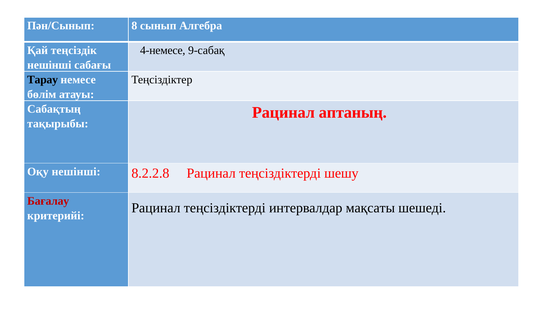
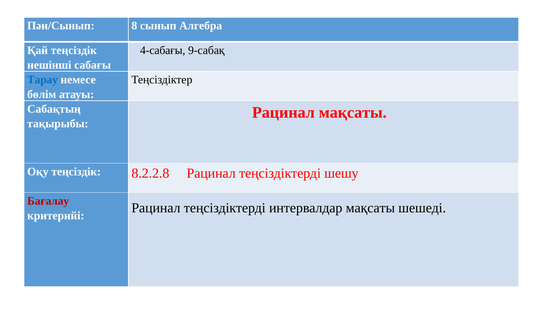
4-немесе: 4-немесе -> 4-сабағы
Тарау colour: black -> blue
Рацинал аптаның: аптаның -> мақсаты
Оқу нешінші: нешінші -> теңсіздік
